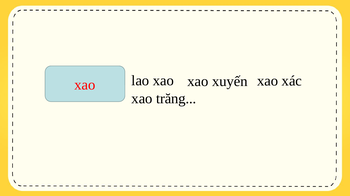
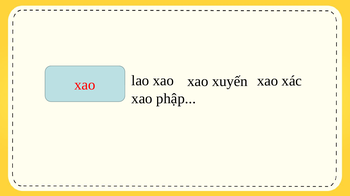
trăng: trăng -> phập
